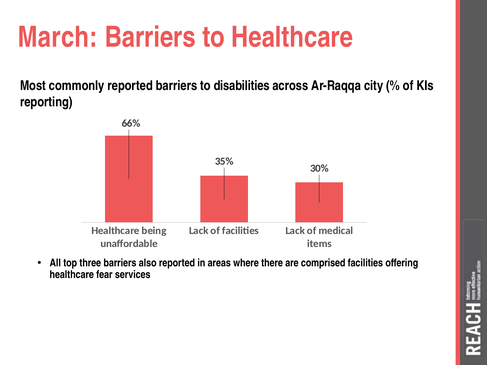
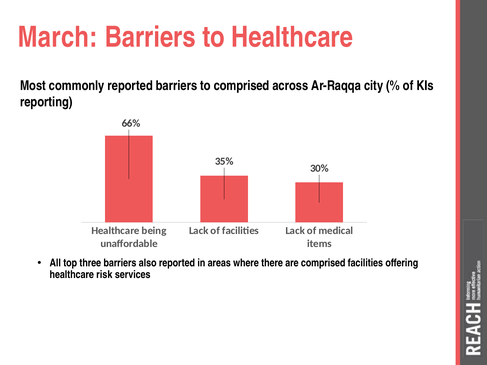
to disabilities: disabilities -> comprised
fear: fear -> risk
